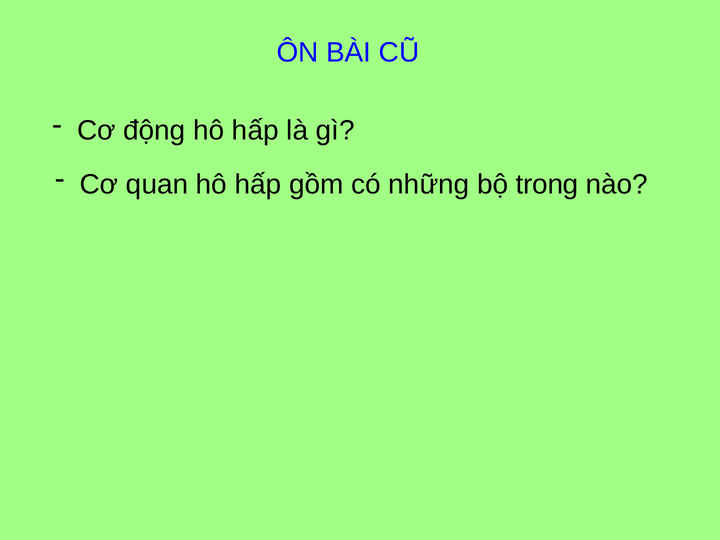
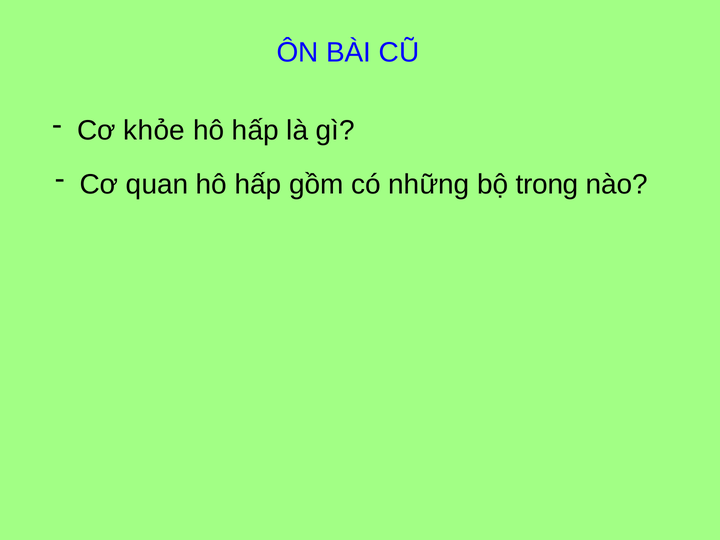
động: động -> khỏe
